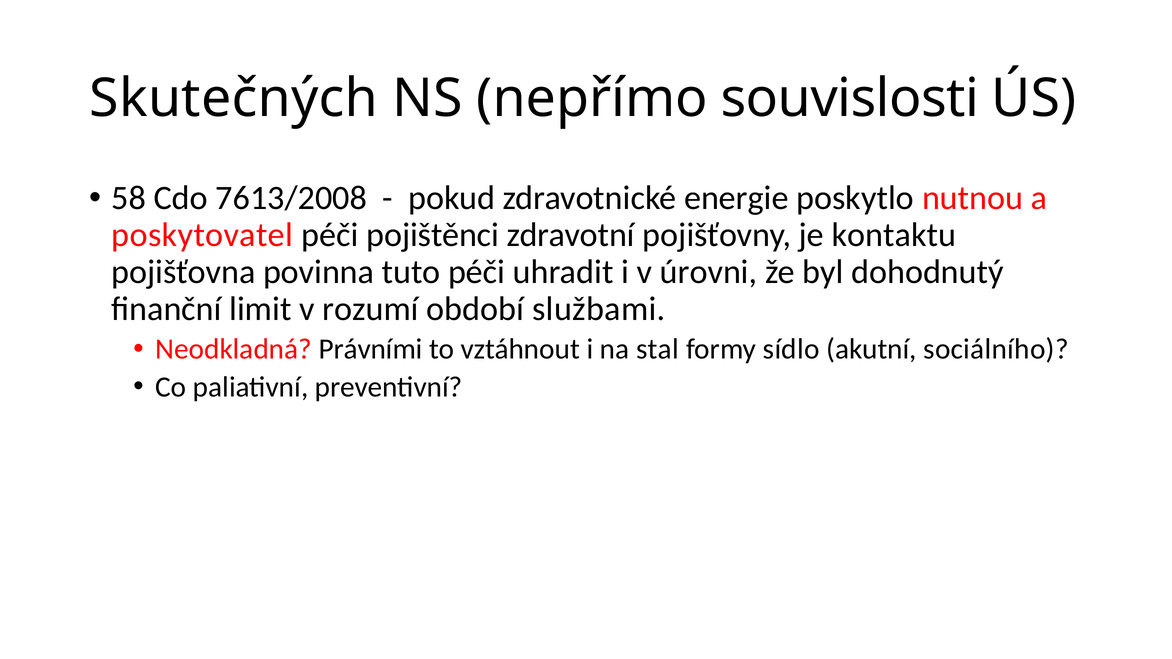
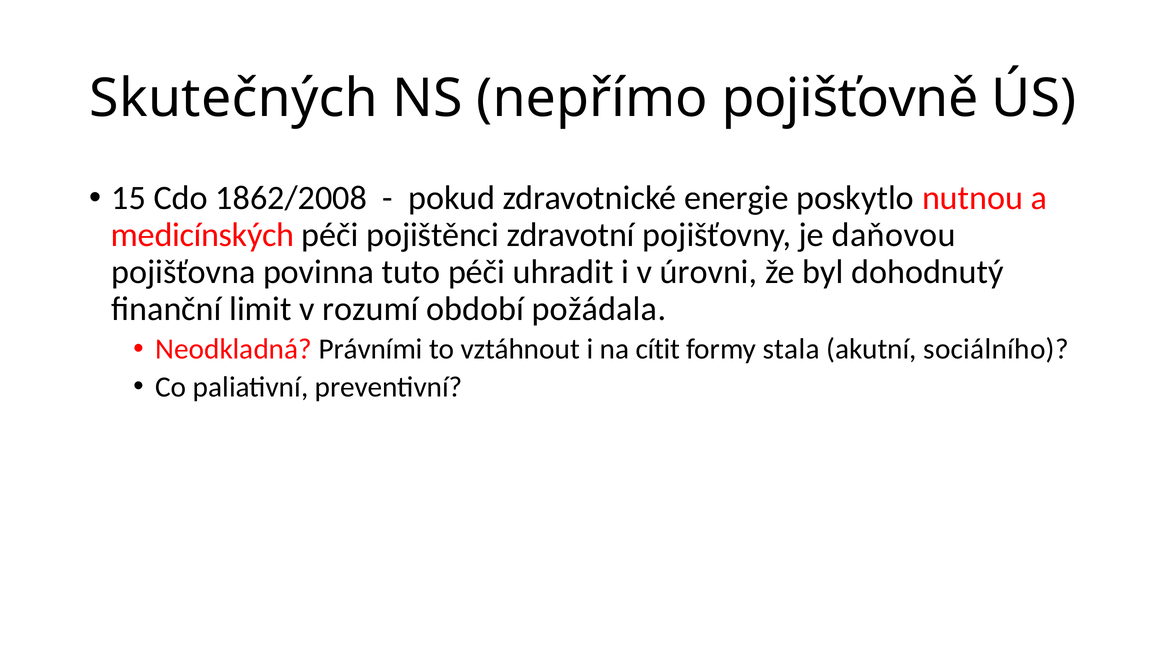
souvislosti: souvislosti -> pojišťovně
58: 58 -> 15
7613/2008: 7613/2008 -> 1862/2008
poskytovatel: poskytovatel -> medicínských
kontaktu: kontaktu -> daňovou
službami: službami -> požádala
stal: stal -> cítit
sídlo: sídlo -> stala
